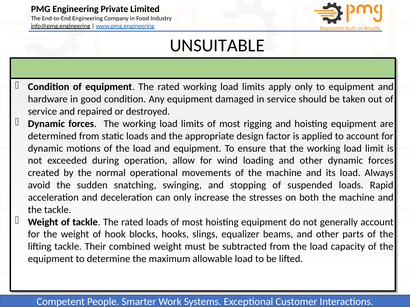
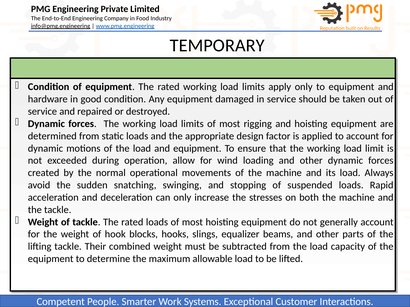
UNSUITABLE: UNSUITABLE -> TEMPORARY
